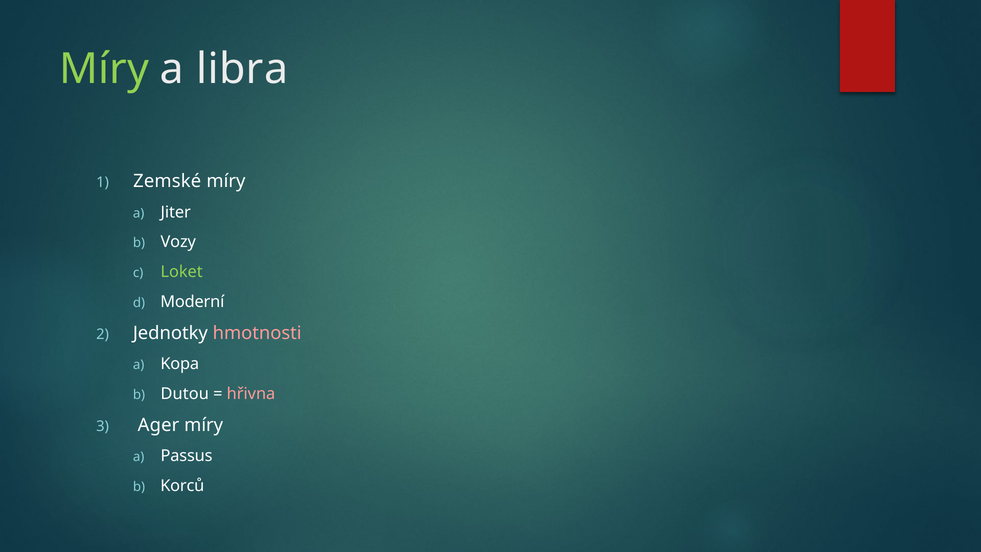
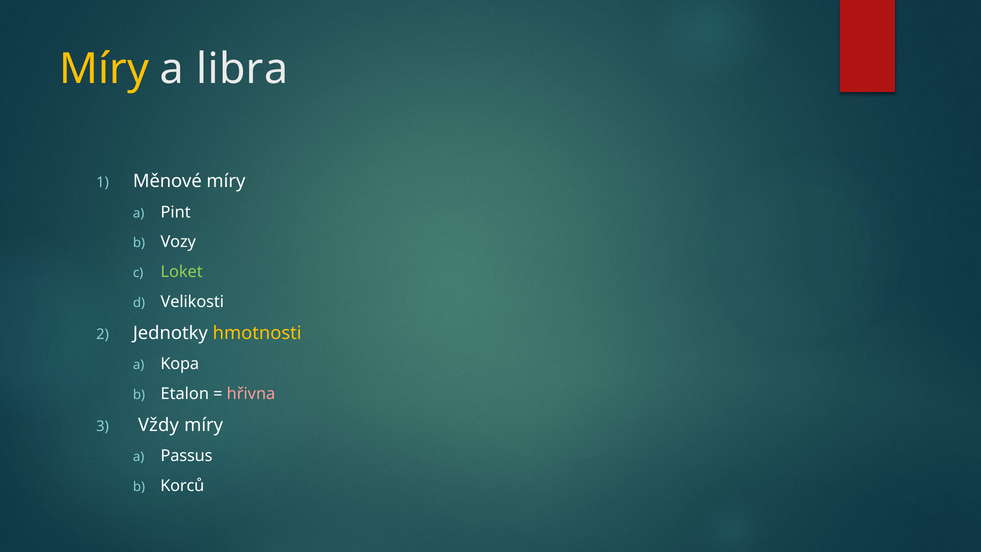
Míry at (104, 69) colour: light green -> yellow
Zemské: Zemské -> Měnové
Jiter: Jiter -> Pint
Moderní: Moderní -> Velikosti
hmotnosti colour: pink -> yellow
Dutou: Dutou -> Etalon
Ager: Ager -> Vždy
